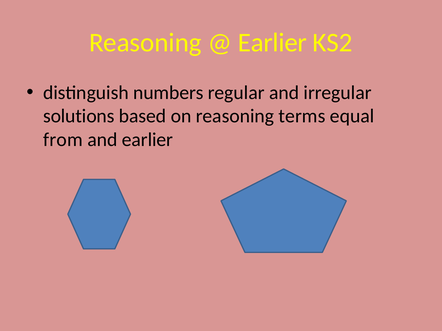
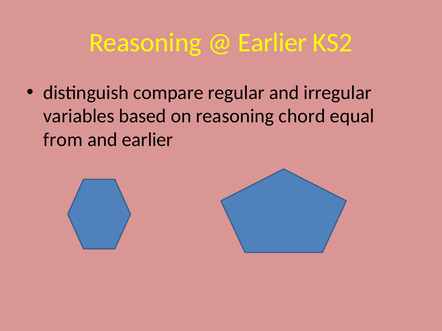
numbers: numbers -> compare
solutions: solutions -> variables
terms: terms -> chord
